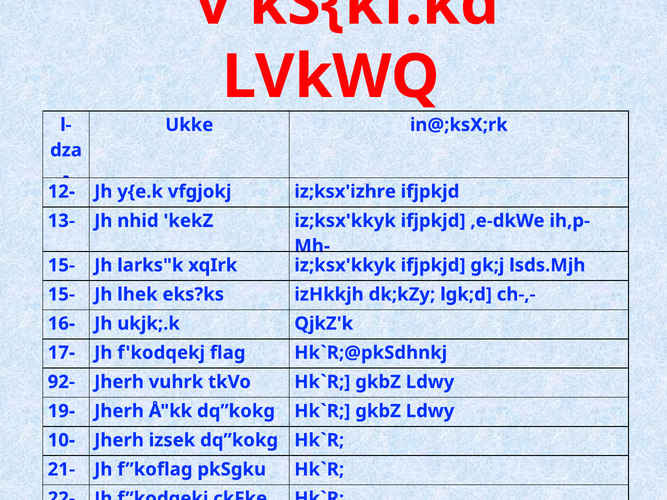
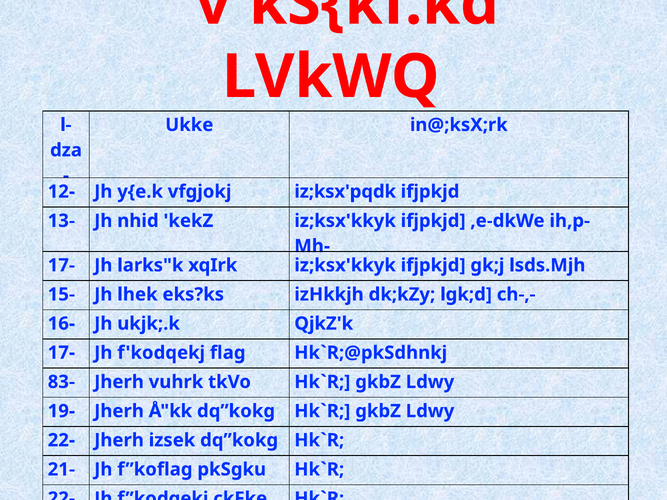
iz;ksx'izhre: iz;ksx'izhre -> iz;ksx'pqdk
15- at (61, 265): 15- -> 17-
92-: 92- -> 83-
10- at (61, 440): 10- -> 22-
